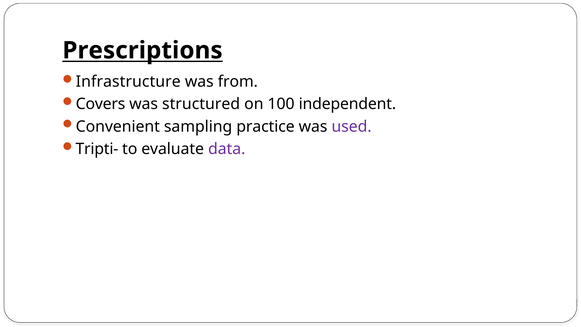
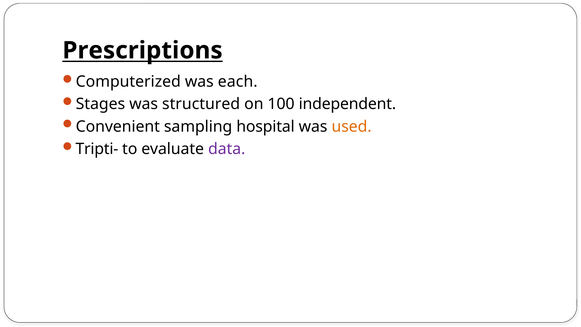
Infrastructure: Infrastructure -> Computerized
from: from -> each
Covers: Covers -> Stages
practice: practice -> hospital
used colour: purple -> orange
